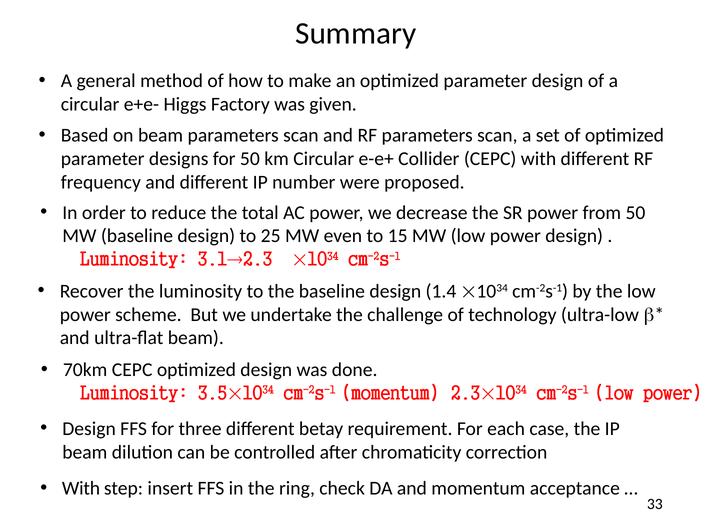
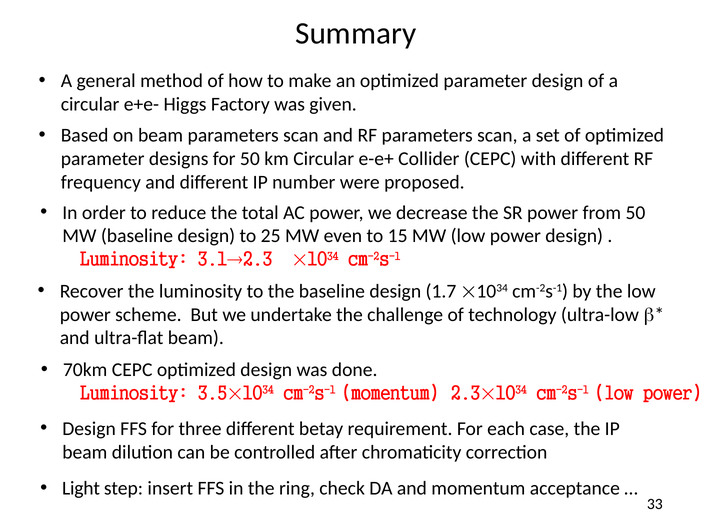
1.4: 1.4 -> 1.7
With at (81, 489): With -> Light
